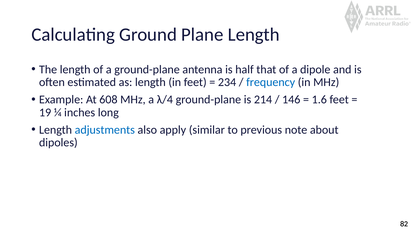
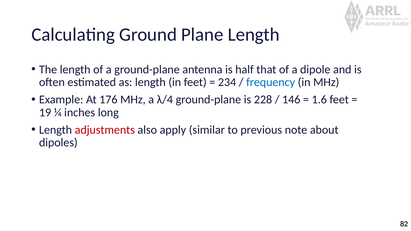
608: 608 -> 176
214: 214 -> 228
adjustments colour: blue -> red
